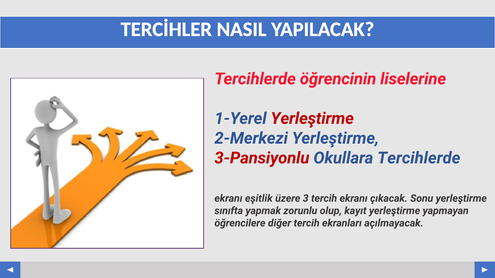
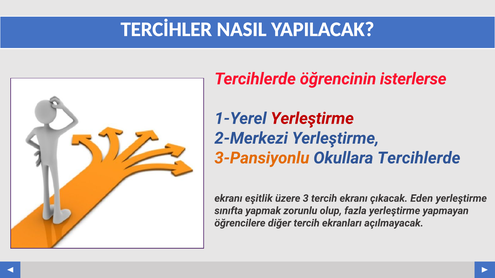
liselerine: liselerine -> isterlerse
3-Pansiyonlu colour: red -> orange
Sonu: Sonu -> Eden
kayıt: kayıt -> fazla
